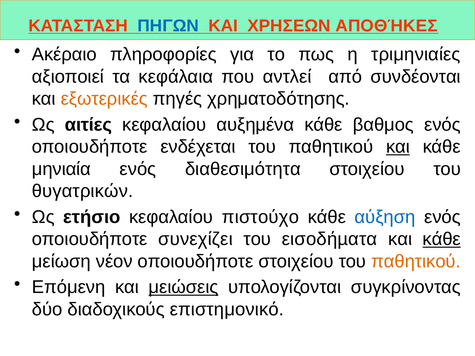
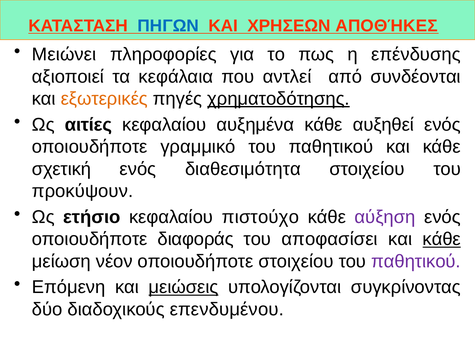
Ακέραιο: Ακέραιο -> Μειώνει
τριμηνιαίες: τριμηνιαίες -> επένδυσης
χρηματοδότησης underline: none -> present
βαθμος: βαθμος -> αυξηθεί
ενδέχεται: ενδέχεται -> γραμμικό
και at (398, 147) underline: present -> none
μηνιαία: μηνιαία -> σχετική
θυγατρικών: θυγατρικών -> προκύψουν
αύξηση colour: blue -> purple
συνεχίζει: συνεχίζει -> διαφοράς
εισοδήµατα: εισοδήµατα -> αποφασίσει
παθητικού at (416, 261) colour: orange -> purple
επιστημονικό: επιστημονικό -> επενδυμένου
